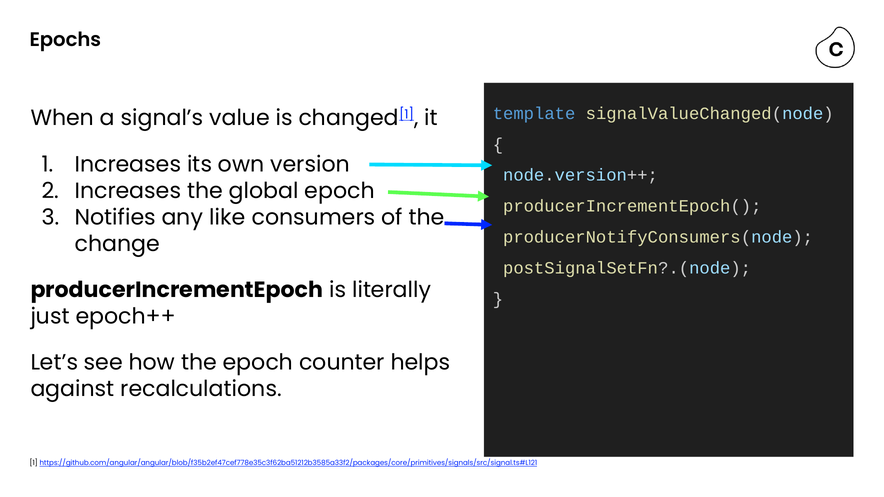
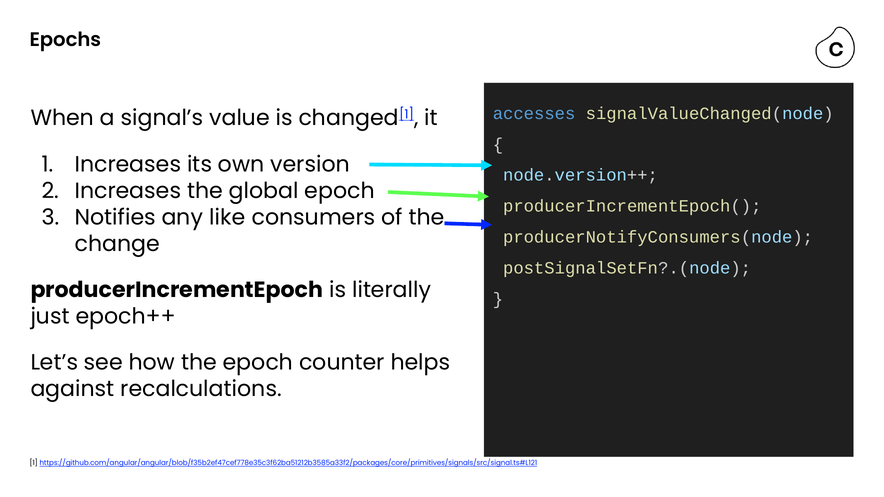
template: template -> accesses
